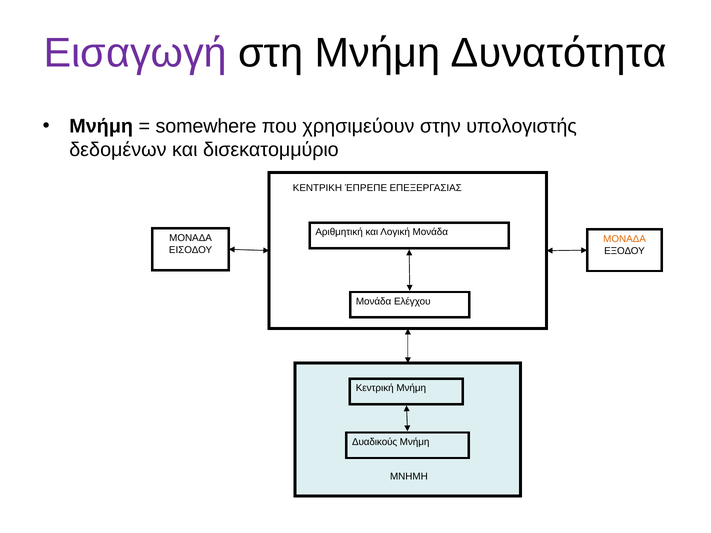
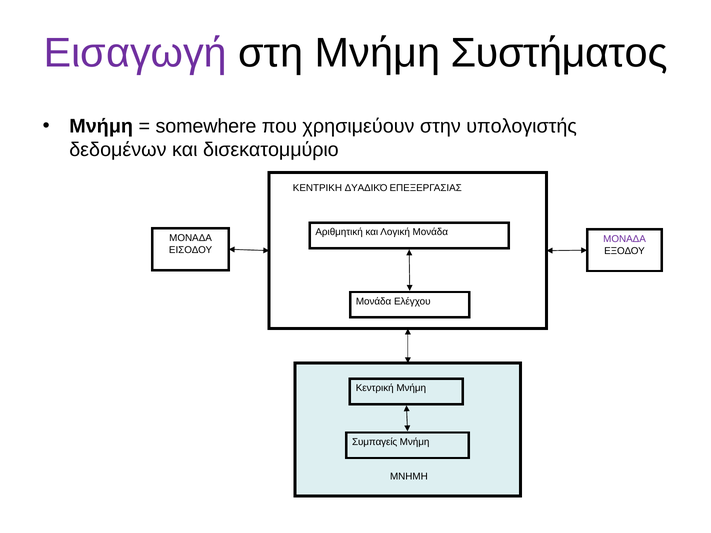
Δυνατότητα: Δυνατότητα -> Συστήματος
ΈΠΡΕΠΕ: ΈΠΡΕΠΕ -> ΔΥΑΔΙΚΌ
ΜΟΝΑΔΑ at (625, 239) colour: orange -> purple
Δυαδικούς: Δυαδικούς -> Συμπαγείς
